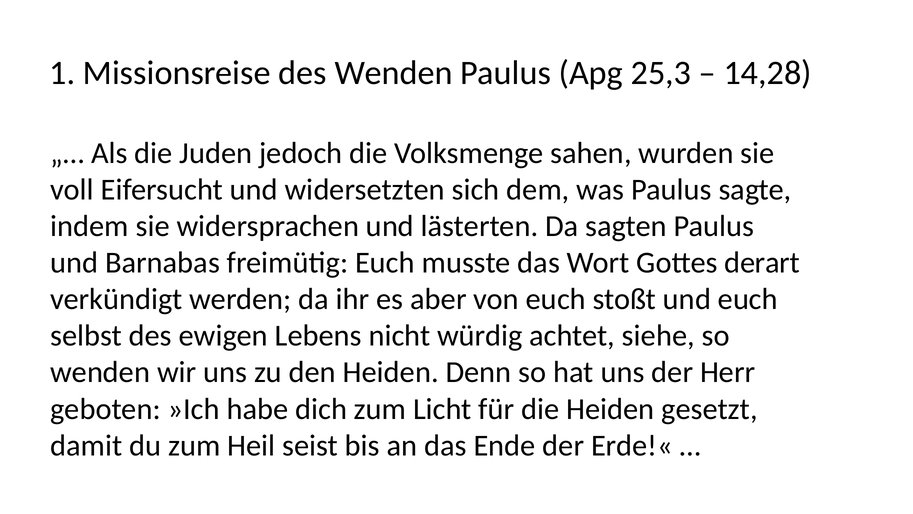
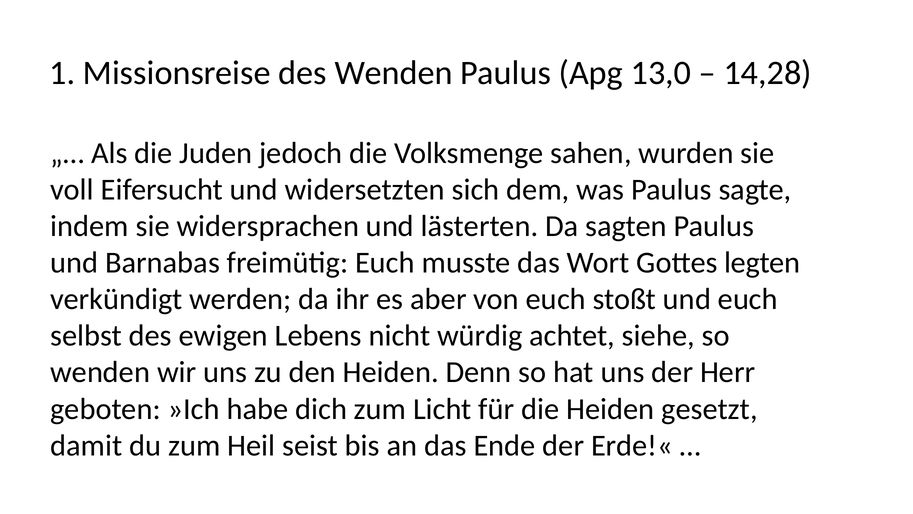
25,3: 25,3 -> 13,0
derart: derart -> legten
